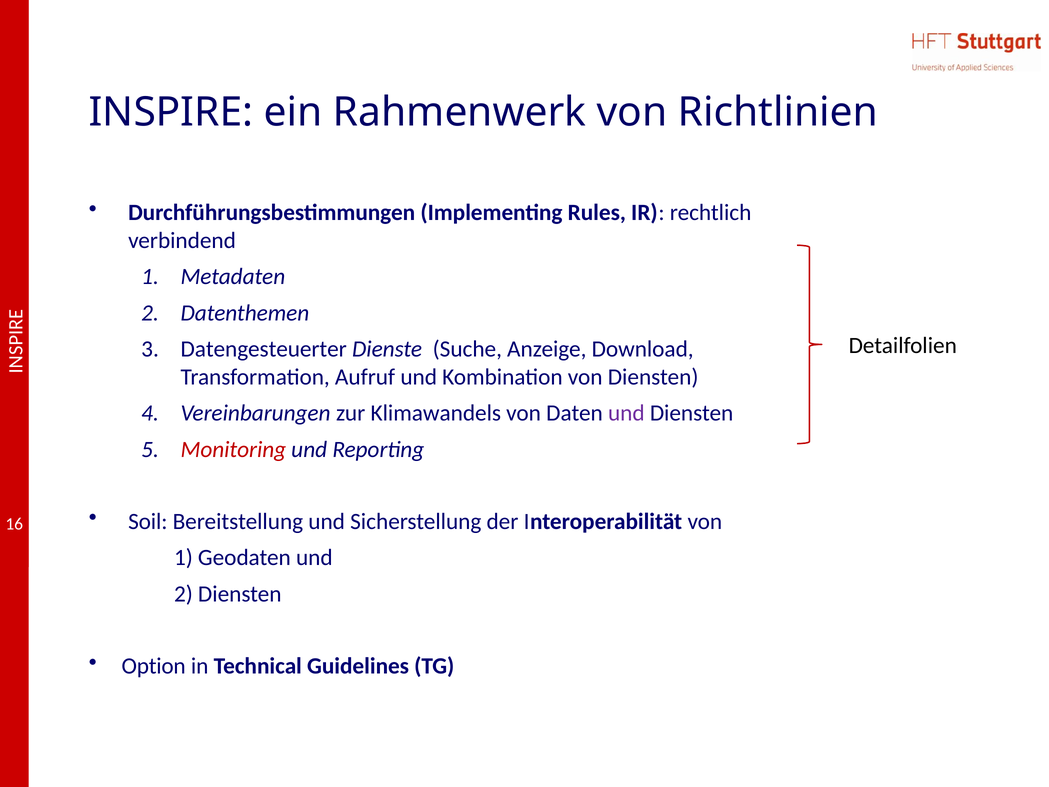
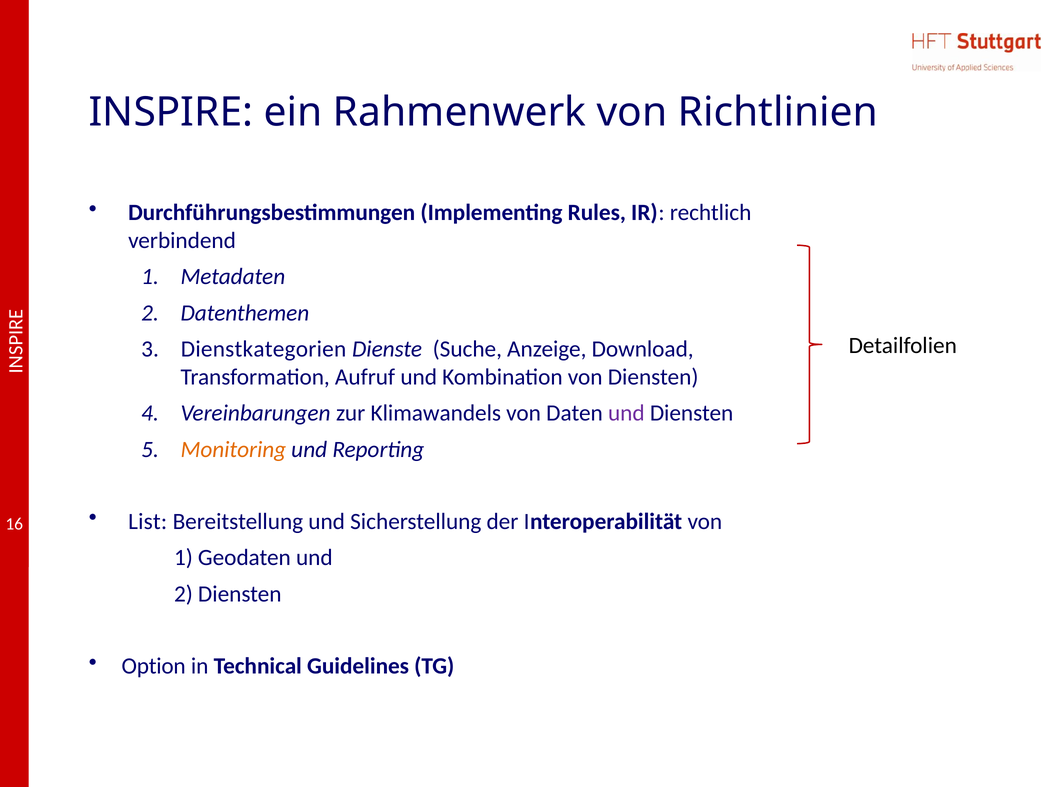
Datengesteuerter: Datengesteuerter -> Dienstkategorien
Monitoring colour: red -> orange
Soil: Soil -> List
